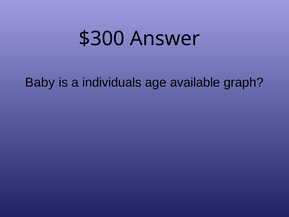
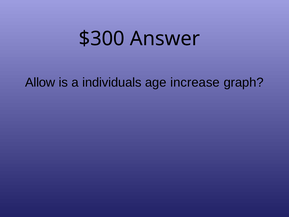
Baby: Baby -> Allow
available: available -> increase
